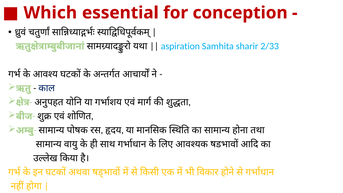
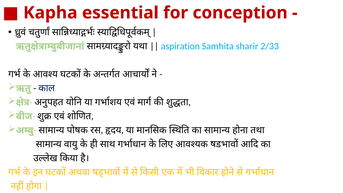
Which: Which -> Kapha
